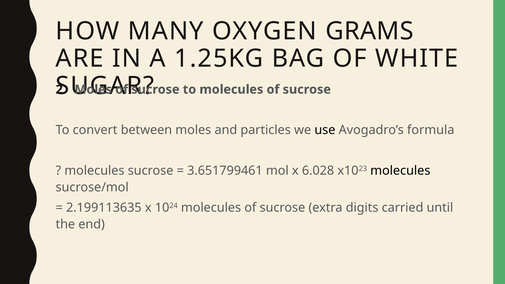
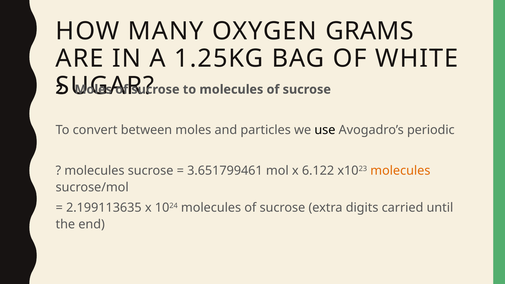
formula: formula -> periodic
6.028: 6.028 -> 6.122
molecules at (400, 171) colour: black -> orange
